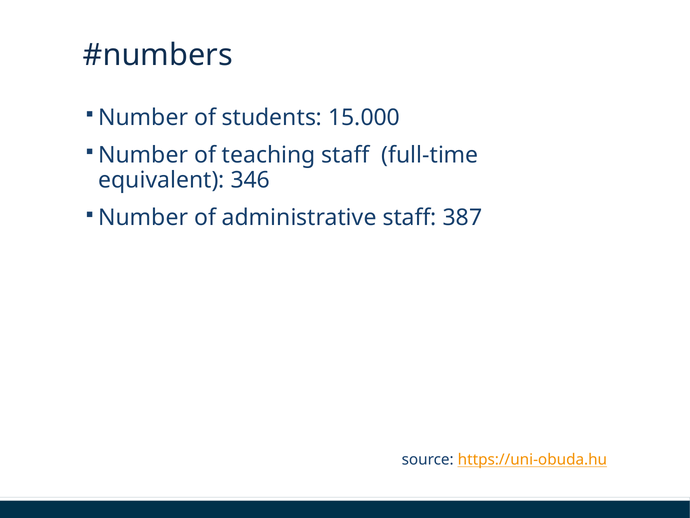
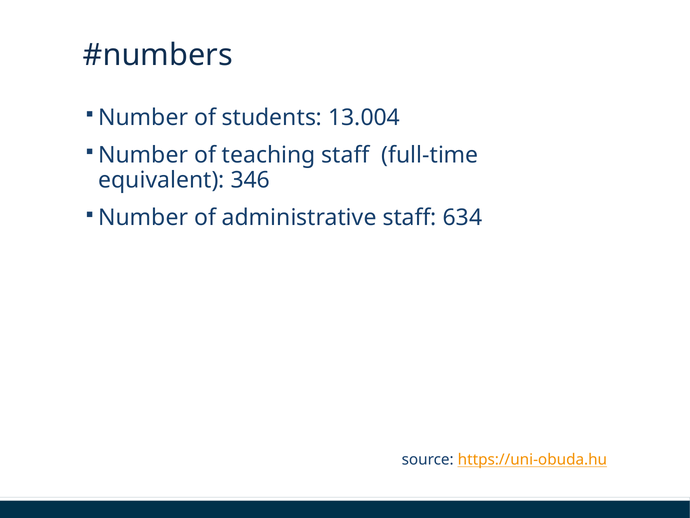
15.000: 15.000 -> 13.004
387: 387 -> 634
